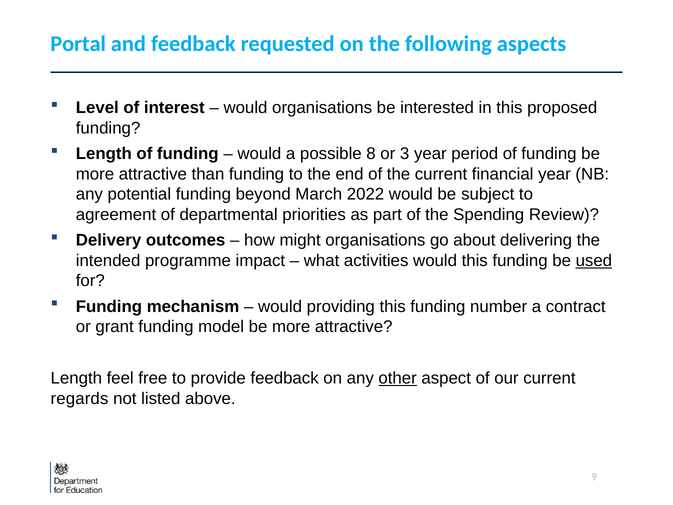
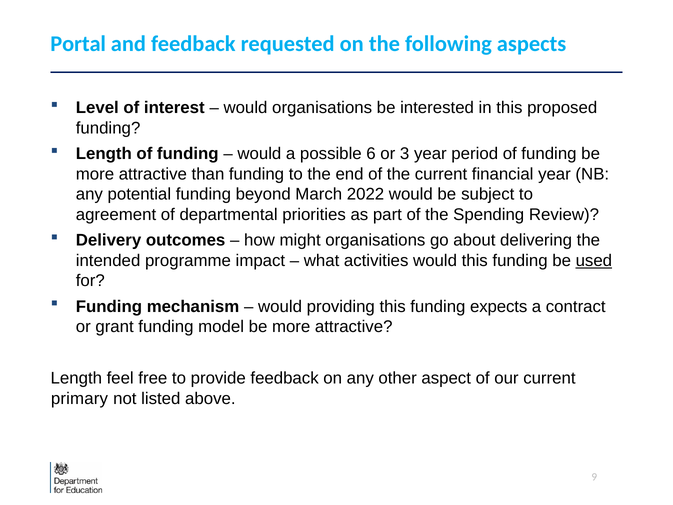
8: 8 -> 6
number: number -> expects
other underline: present -> none
regards: regards -> primary
